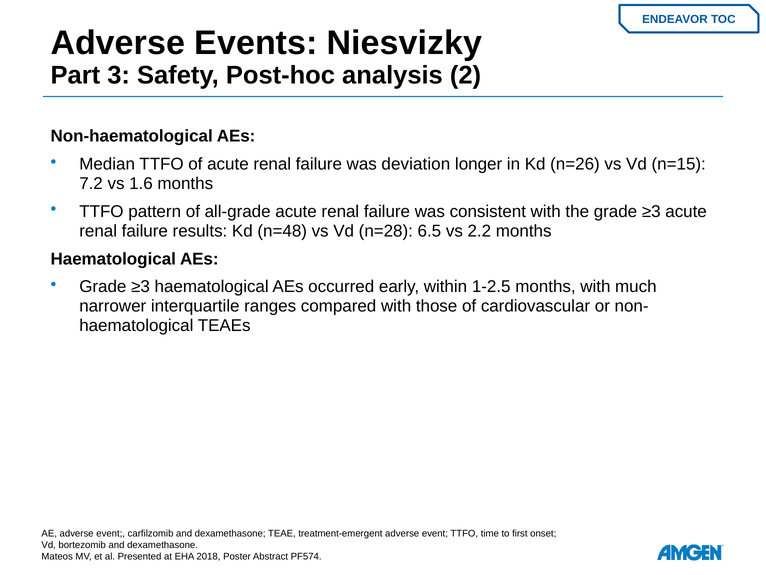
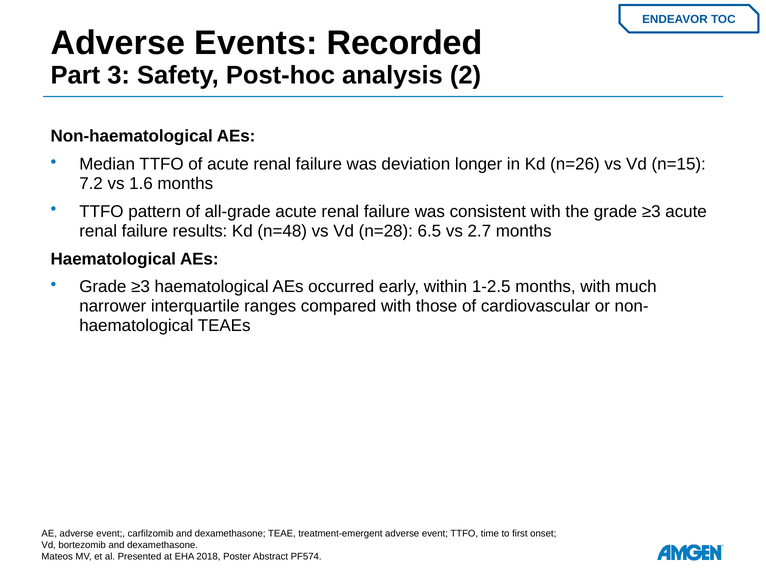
Niesvizky: Niesvizky -> Recorded
2.2: 2.2 -> 2.7
